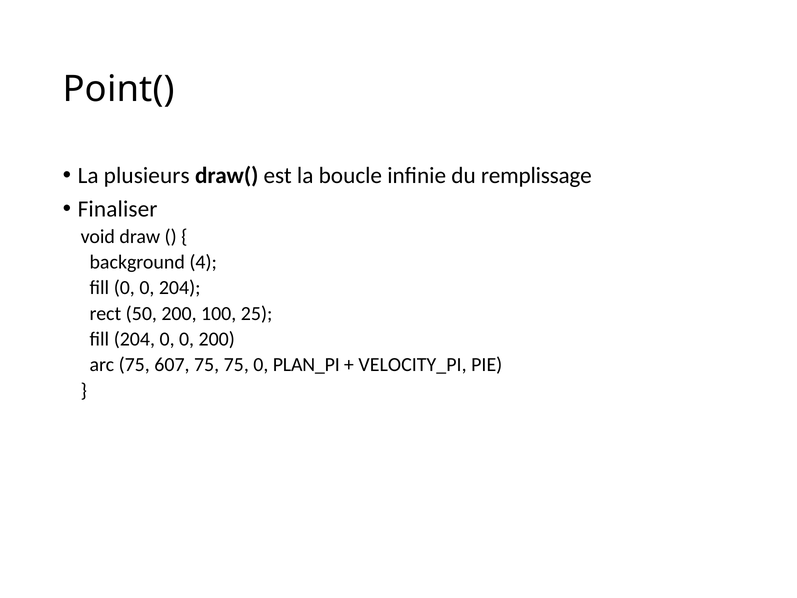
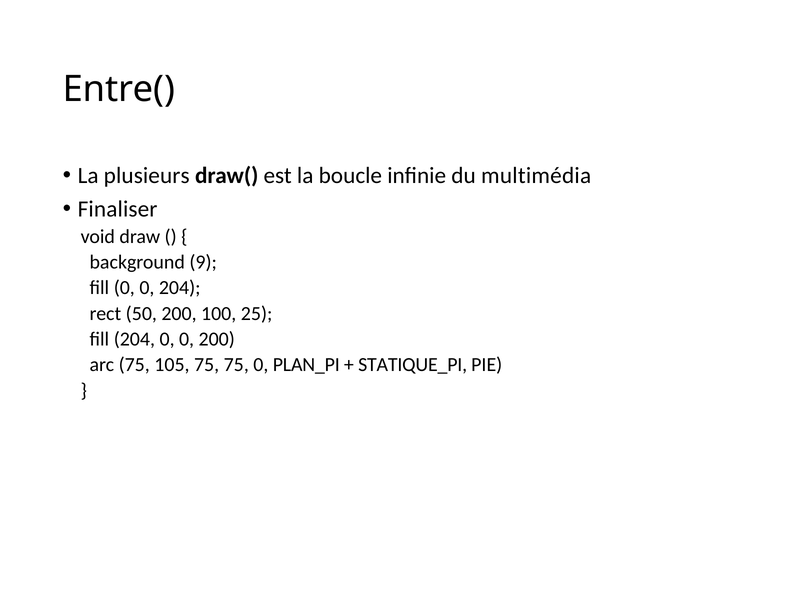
Point(: Point( -> Entre(
remplissage: remplissage -> multimédia
4: 4 -> 9
607: 607 -> 105
VELOCITY_PI: VELOCITY_PI -> STATIQUE_PI
